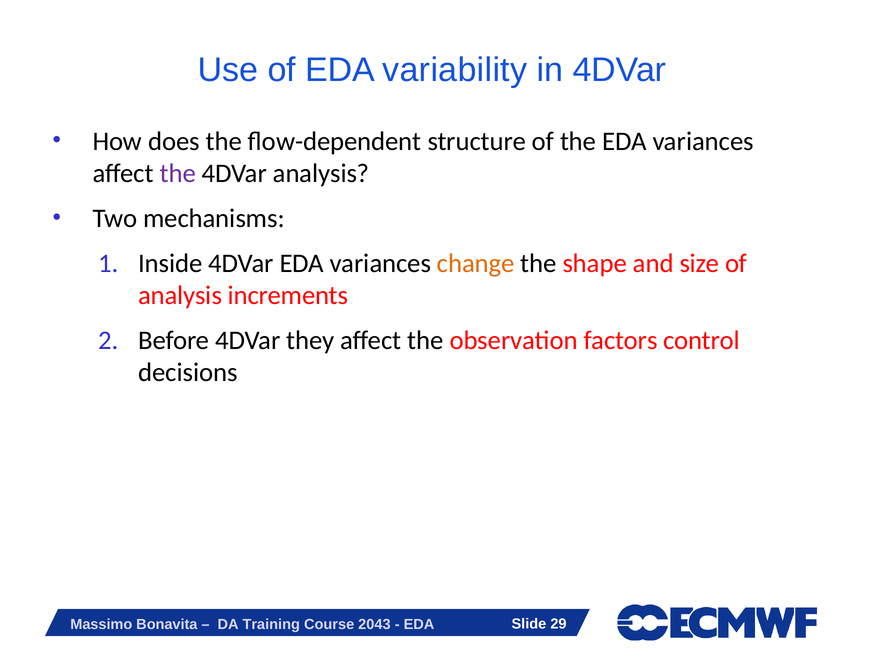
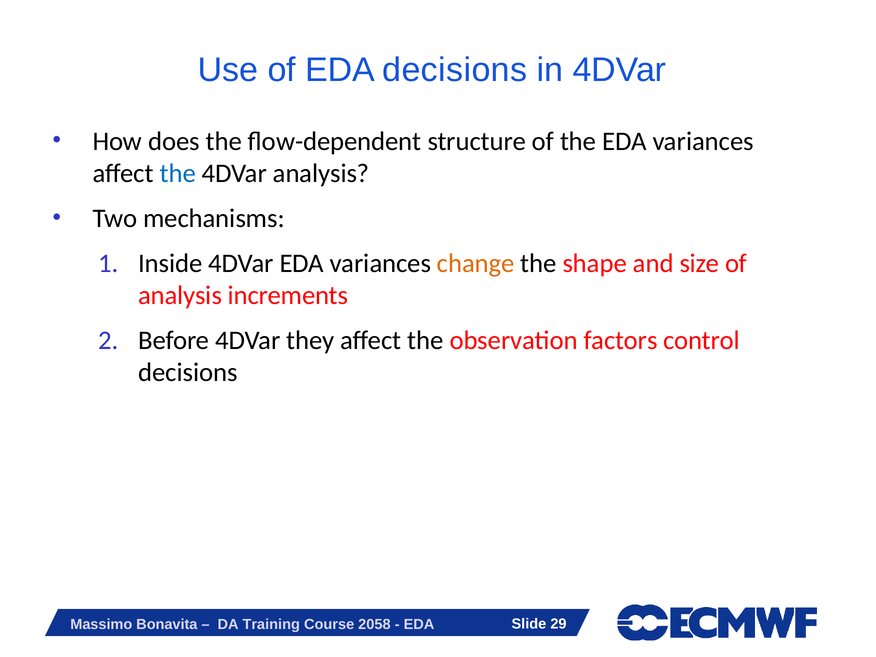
EDA variability: variability -> decisions
the at (178, 173) colour: purple -> blue
2043: 2043 -> 2058
